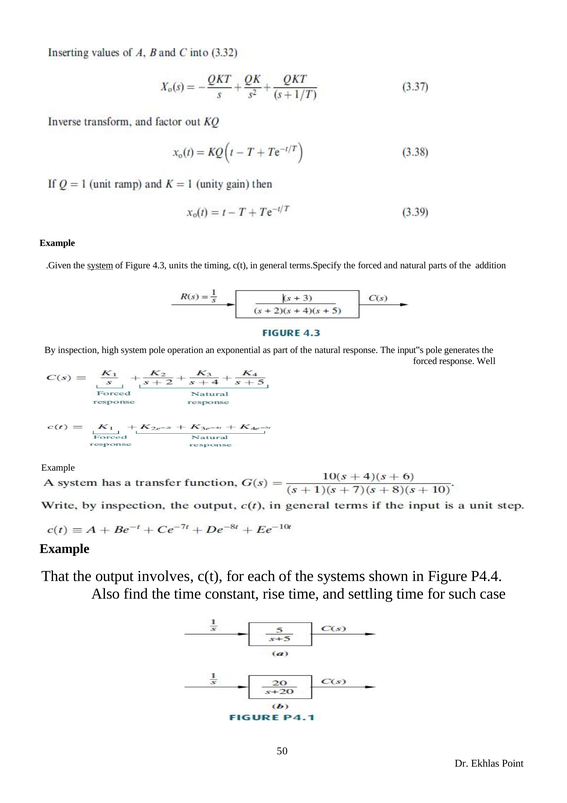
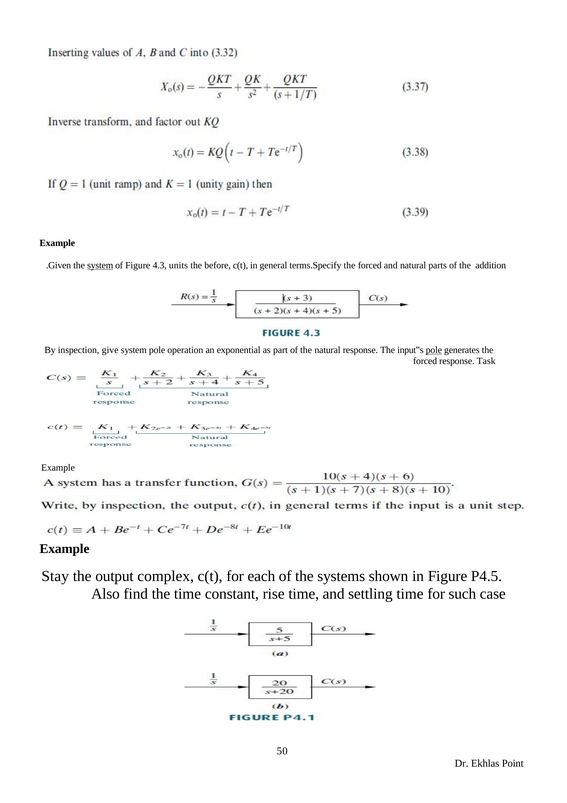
timing: timing -> before
high: high -> give
pole at (434, 350) underline: none -> present
Well: Well -> Task
That: That -> Stay
involves: involves -> complex
P4.4: P4.4 -> P4.5
